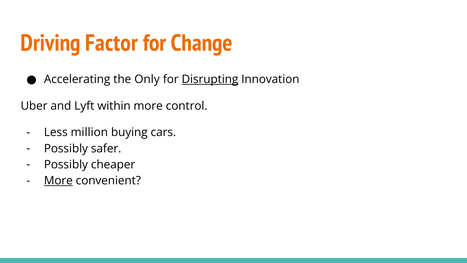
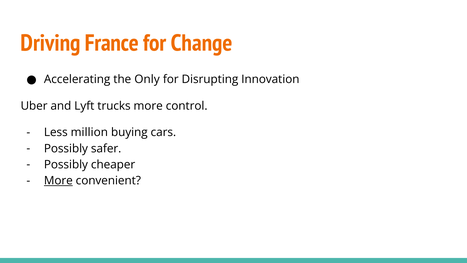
Factor: Factor -> France
Disrupting underline: present -> none
within: within -> trucks
